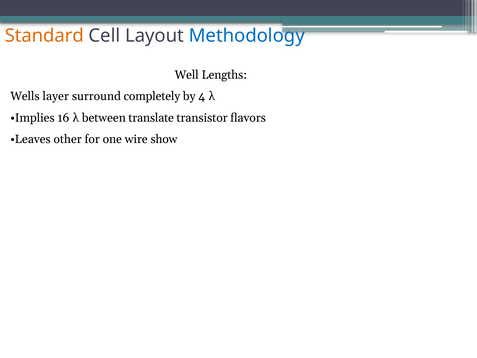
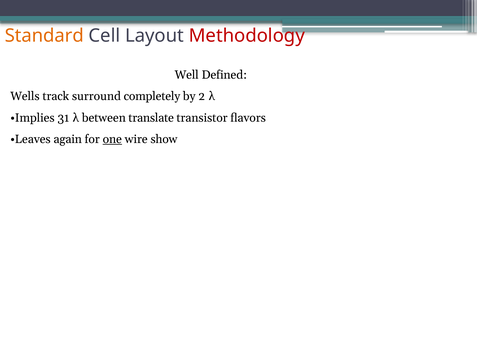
Methodology colour: blue -> red
Lengths: Lengths -> Defined
layer: layer -> track
4: 4 -> 2
16: 16 -> 31
other: other -> again
one underline: none -> present
